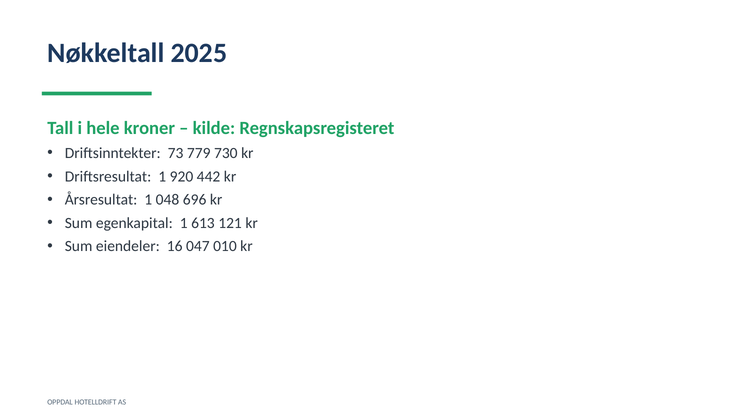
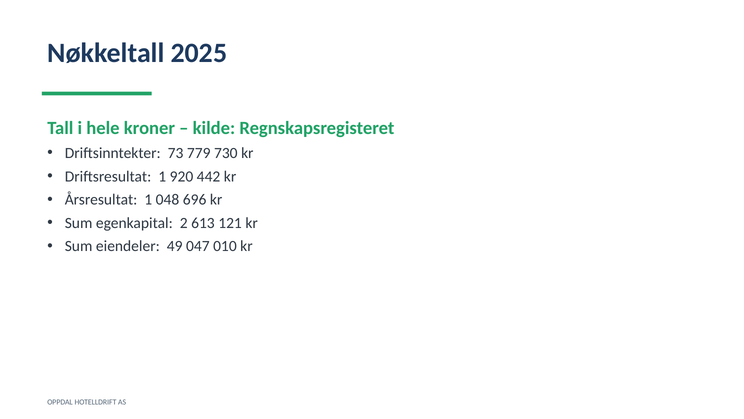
egenkapital 1: 1 -> 2
16: 16 -> 49
